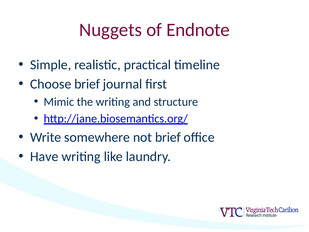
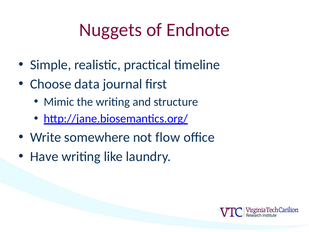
Choose brief: brief -> data
not brief: brief -> flow
